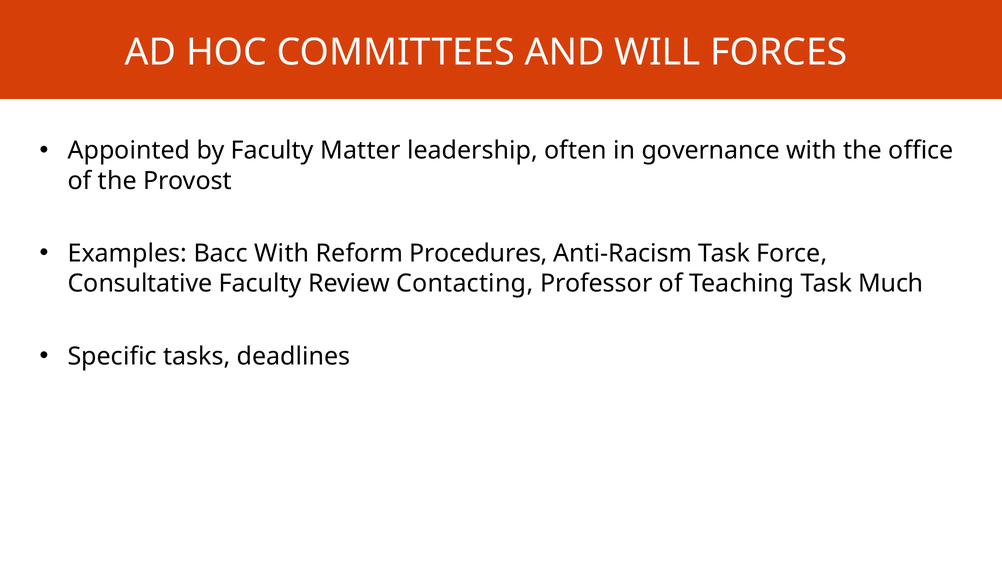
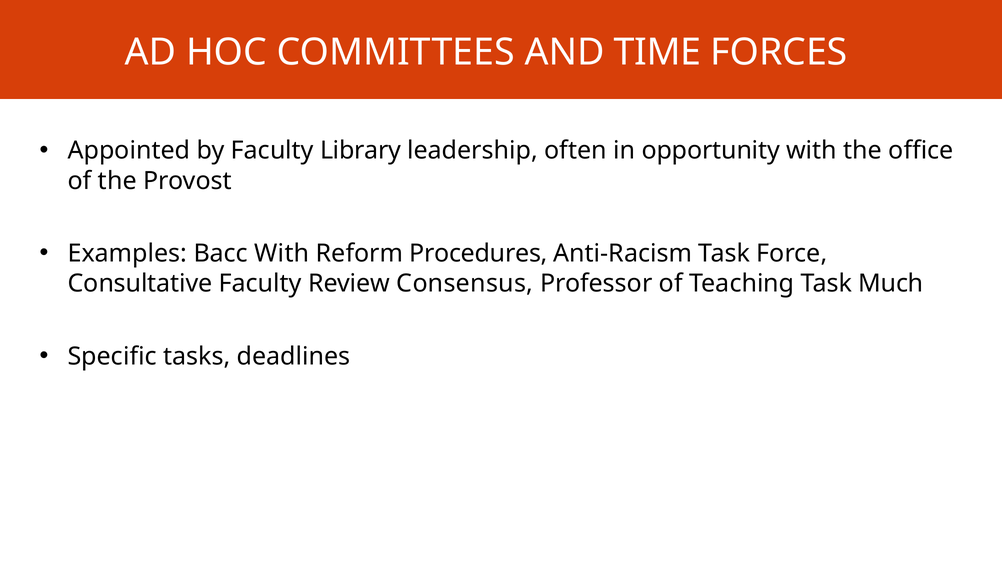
WILL: WILL -> TIME
Matter: Matter -> Library
governance: governance -> opportunity
Contacting: Contacting -> Consensus
